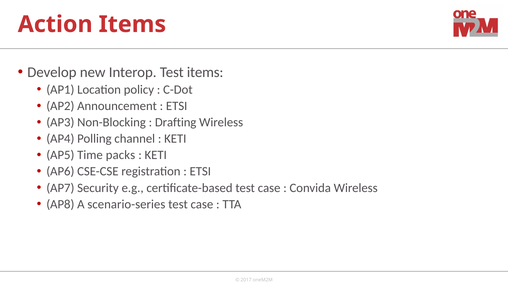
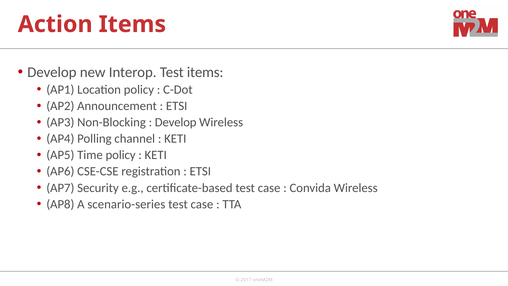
Drafting at (176, 122): Drafting -> Develop
Time packs: packs -> policy
